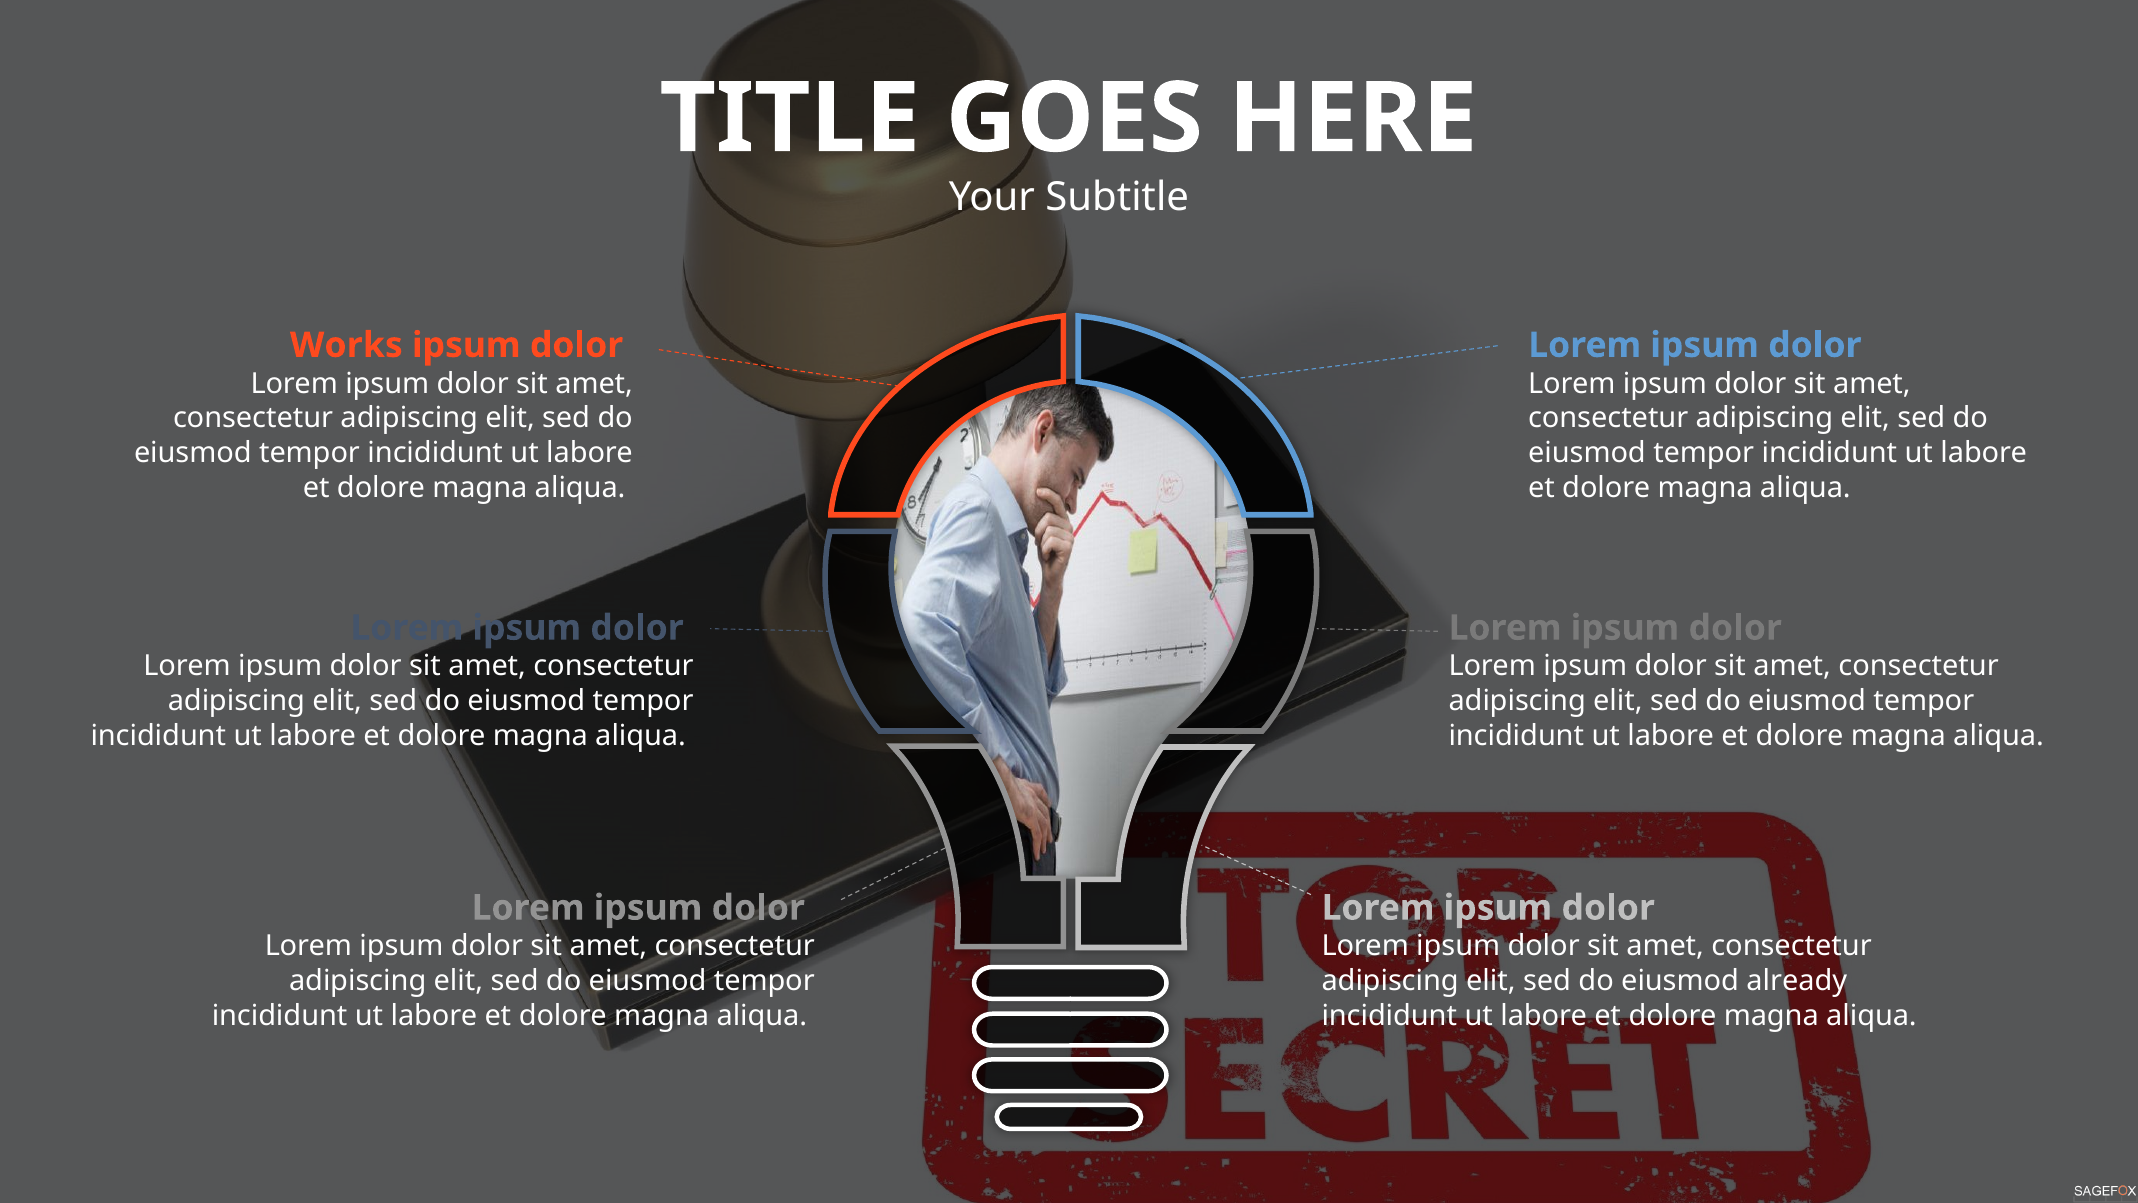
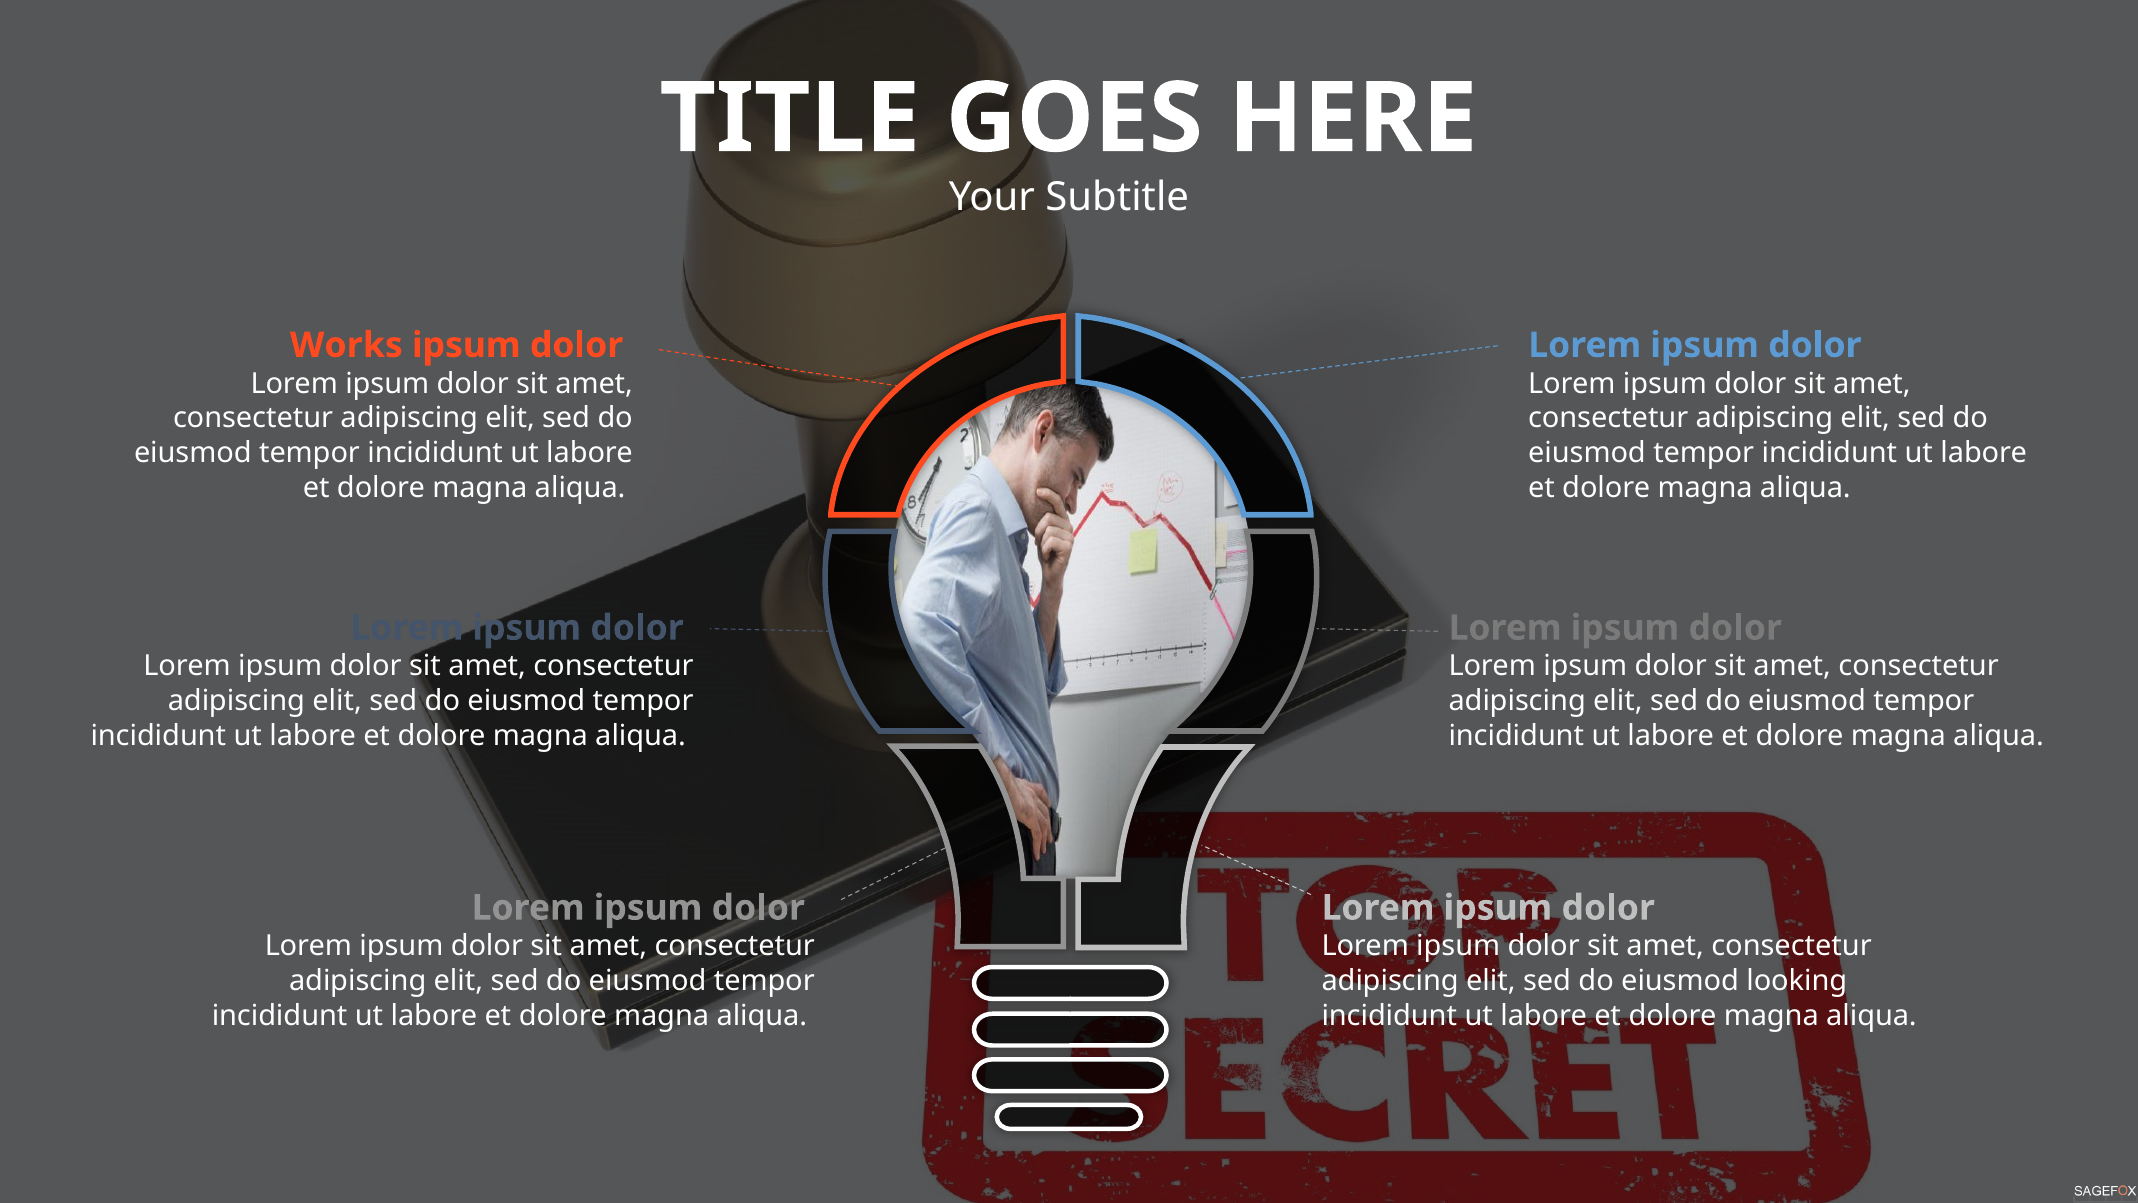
already: already -> looking
